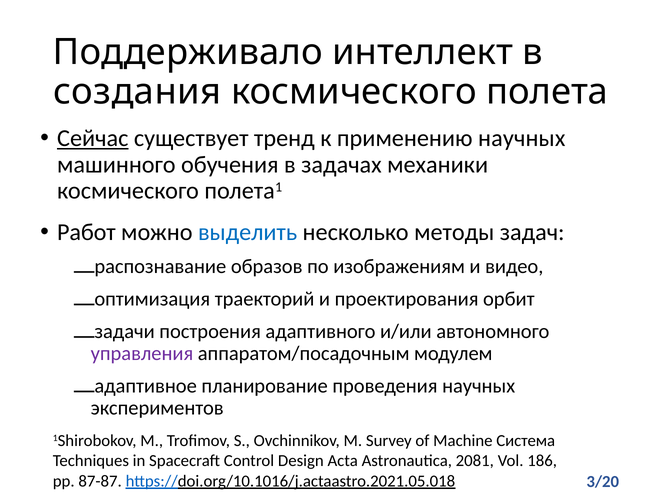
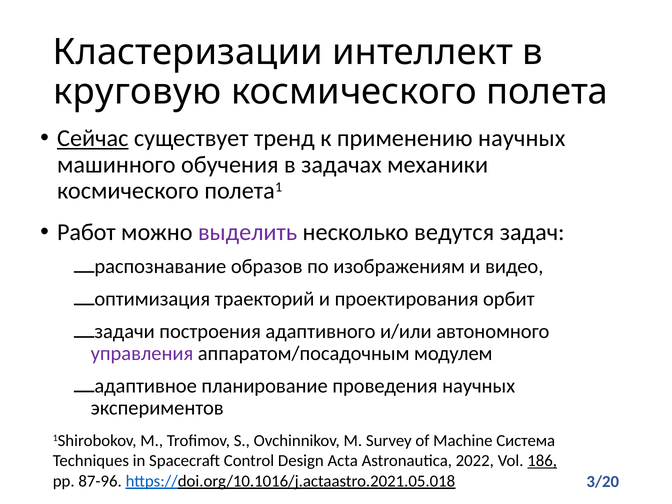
Поддерживало: Поддерживало -> Кластеризации
создания: создания -> круговую
выделить colour: blue -> purple
методы: методы -> ведутся
2081: 2081 -> 2022
186 underline: none -> present
87-87: 87-87 -> 87-96
